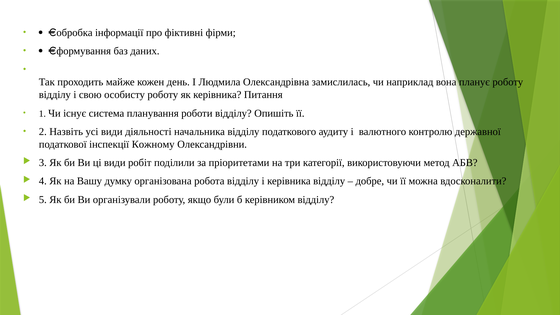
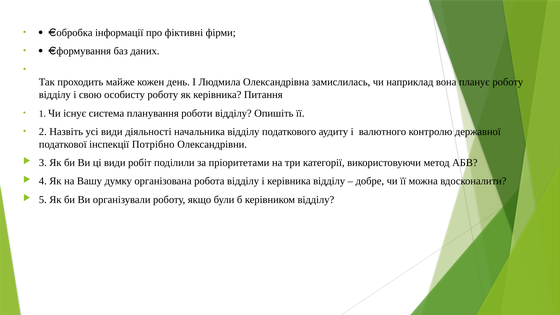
Кожному: Кожному -> Потрібно
